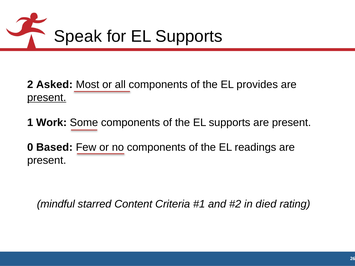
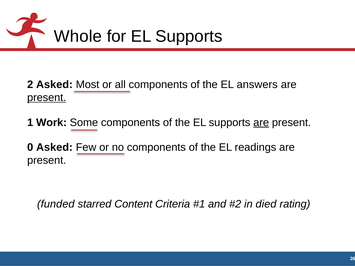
Speak: Speak -> Whole
provides: provides -> answers
are at (261, 123) underline: none -> present
0 Based: Based -> Asked
mindful: mindful -> funded
